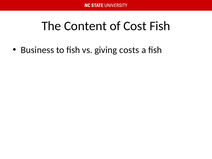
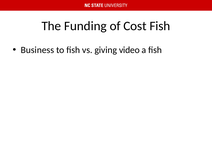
Content: Content -> Funding
costs: costs -> video
